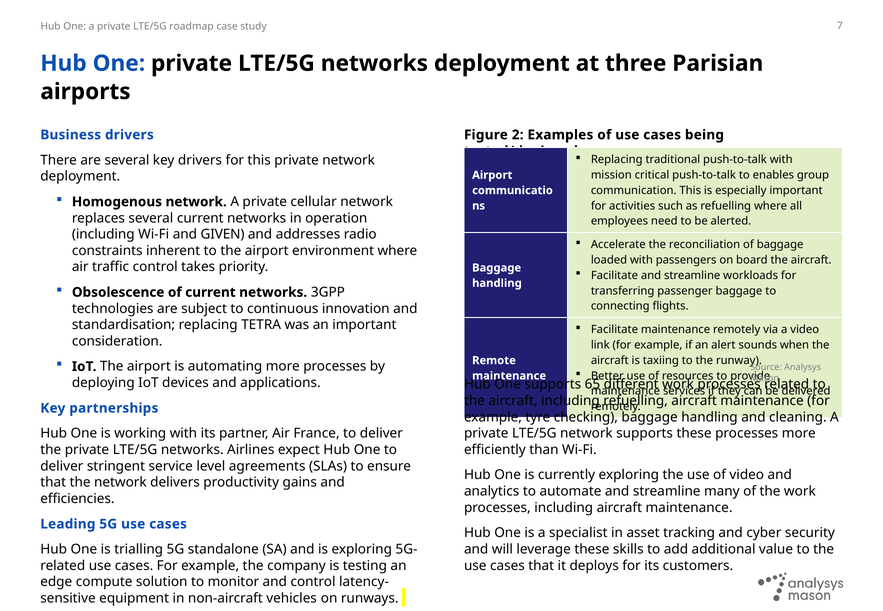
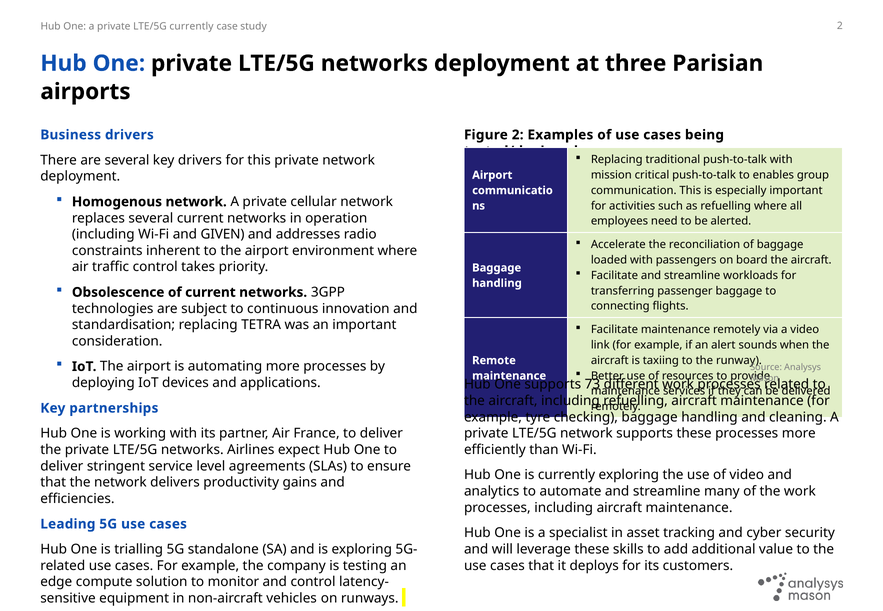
LTE/5G roadmap: roadmap -> currently
7 at (840, 26): 7 -> 2
65: 65 -> 73
